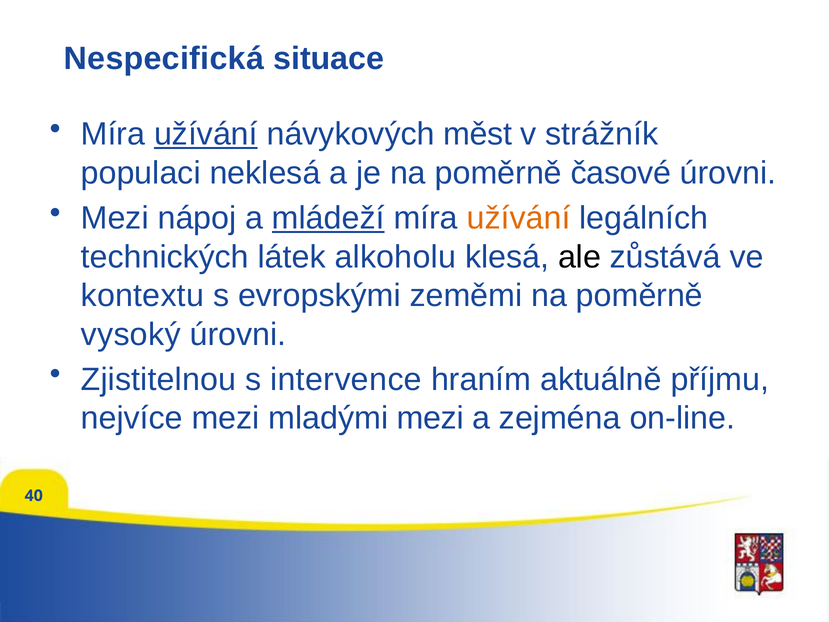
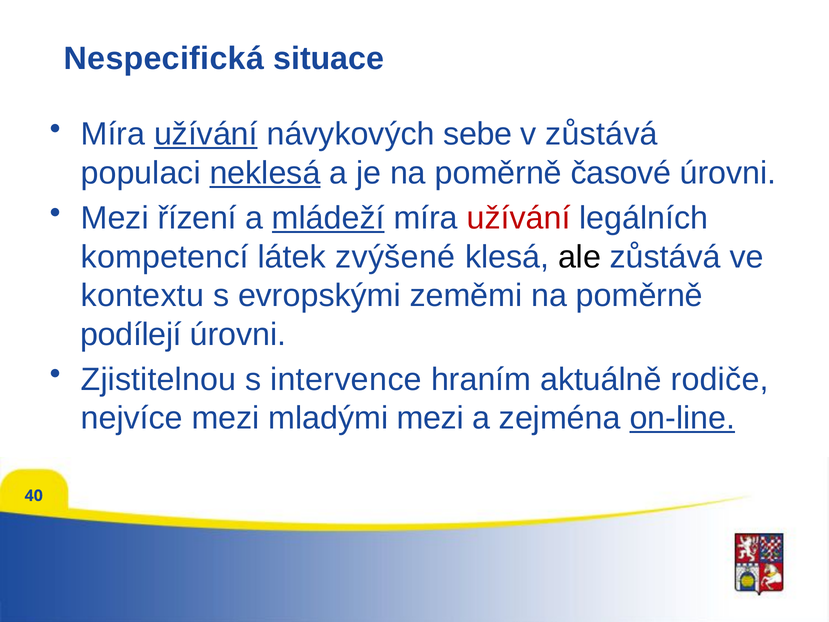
měst: měst -> sebe
v strážník: strážník -> zůstává
neklesá underline: none -> present
nápoj: nápoj -> řízení
užívání at (519, 218) colour: orange -> red
technických: technických -> kompetencí
alkoholu: alkoholu -> zvýšené
vysoký: vysoký -> podílejí
příjmu: příjmu -> rodiče
on-line underline: none -> present
